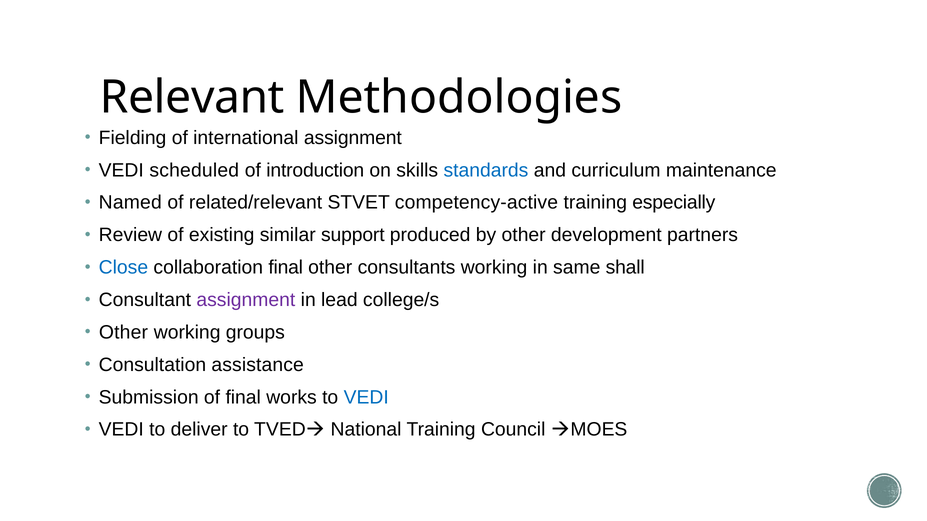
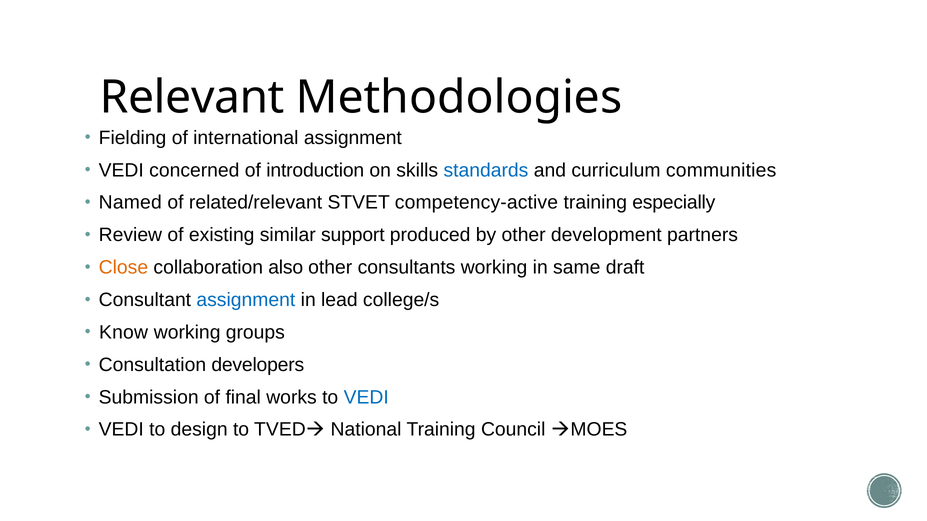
scheduled: scheduled -> concerned
maintenance: maintenance -> communities
Close colour: blue -> orange
collaboration final: final -> also
shall: shall -> draft
assignment at (246, 300) colour: purple -> blue
Other at (124, 333): Other -> Know
assistance: assistance -> developers
deliver: deliver -> design
